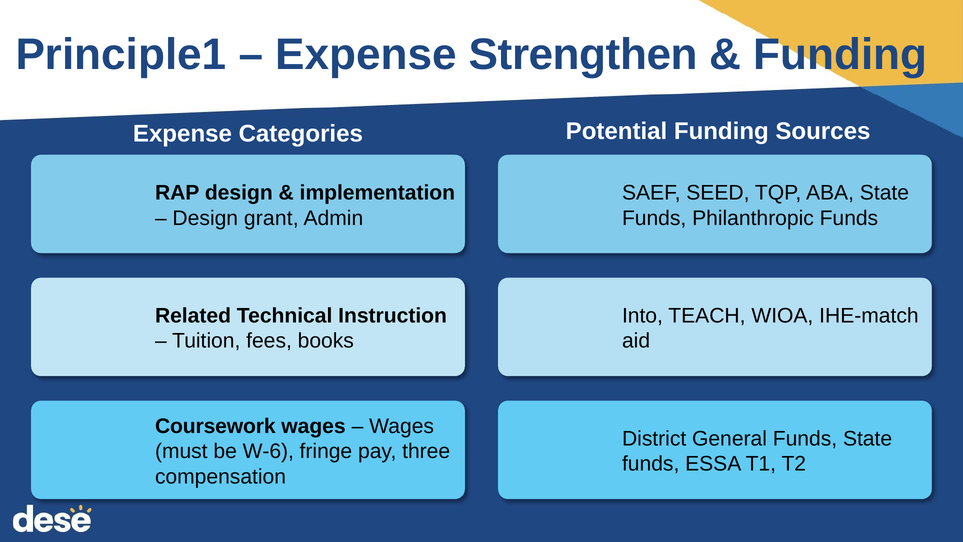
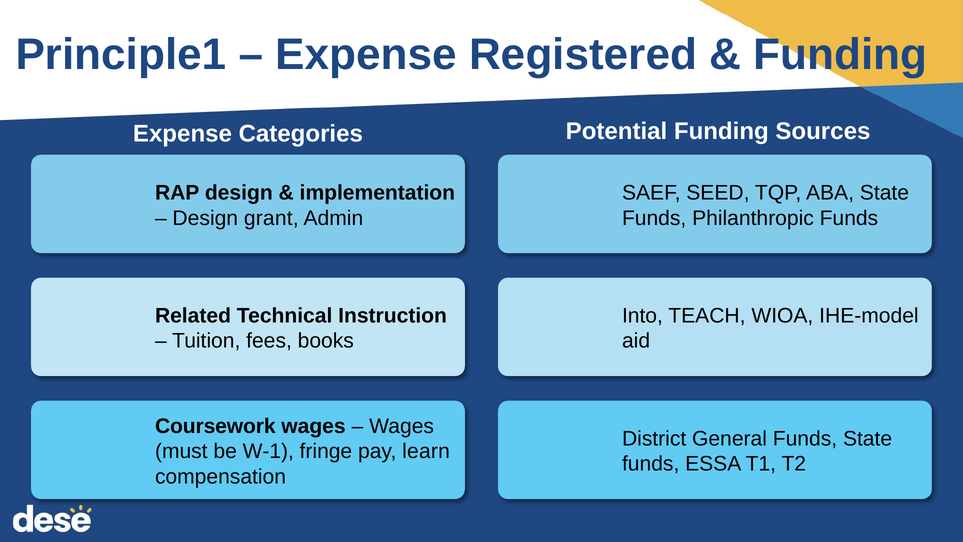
Strengthen: Strengthen -> Registered
IHE-match: IHE-match -> IHE-model
W-6: W-6 -> W-1
three: three -> learn
